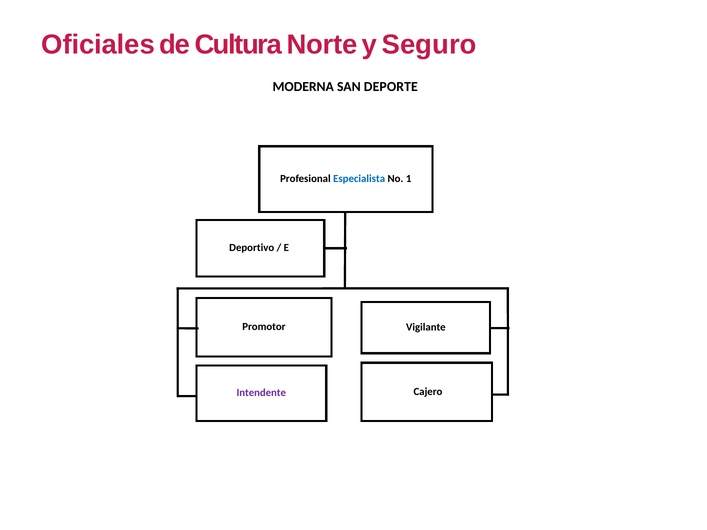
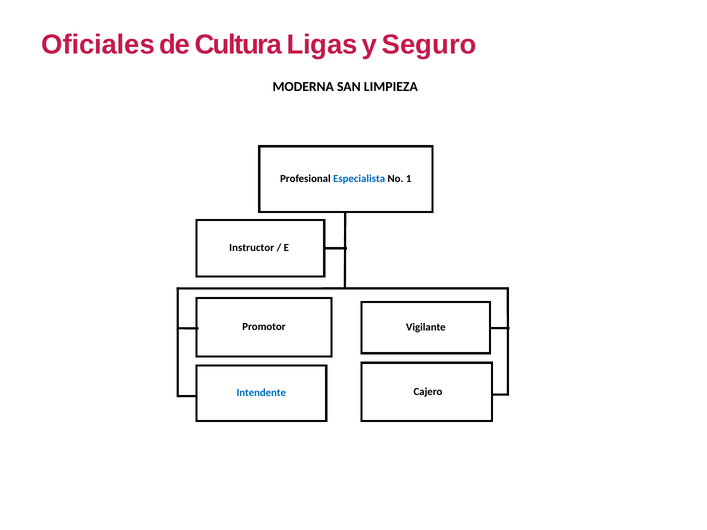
Norte: Norte -> Ligas
DEPORTE: DEPORTE -> LIMPIEZA
Deportivo: Deportivo -> Instructor
Intendente colour: purple -> blue
